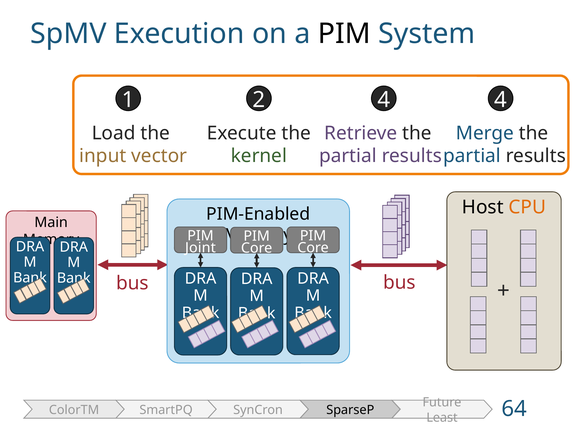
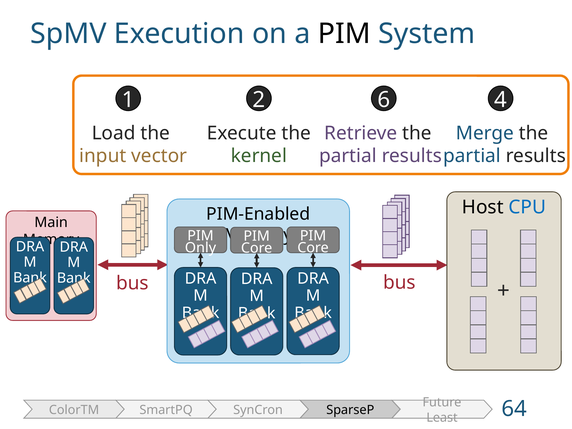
2 4: 4 -> 6
CPU colour: orange -> blue
Joint: Joint -> Only
